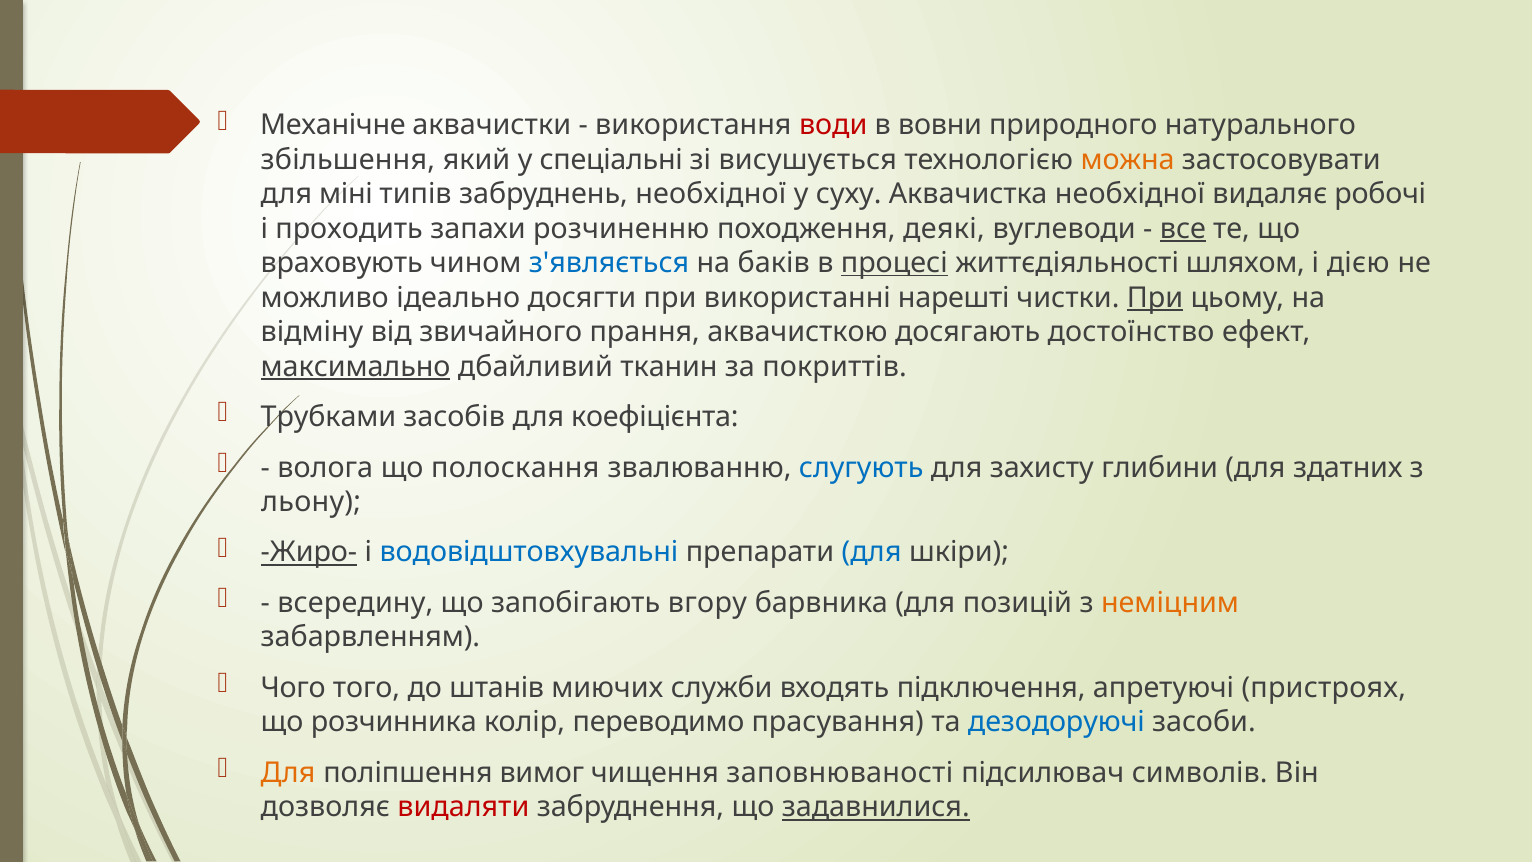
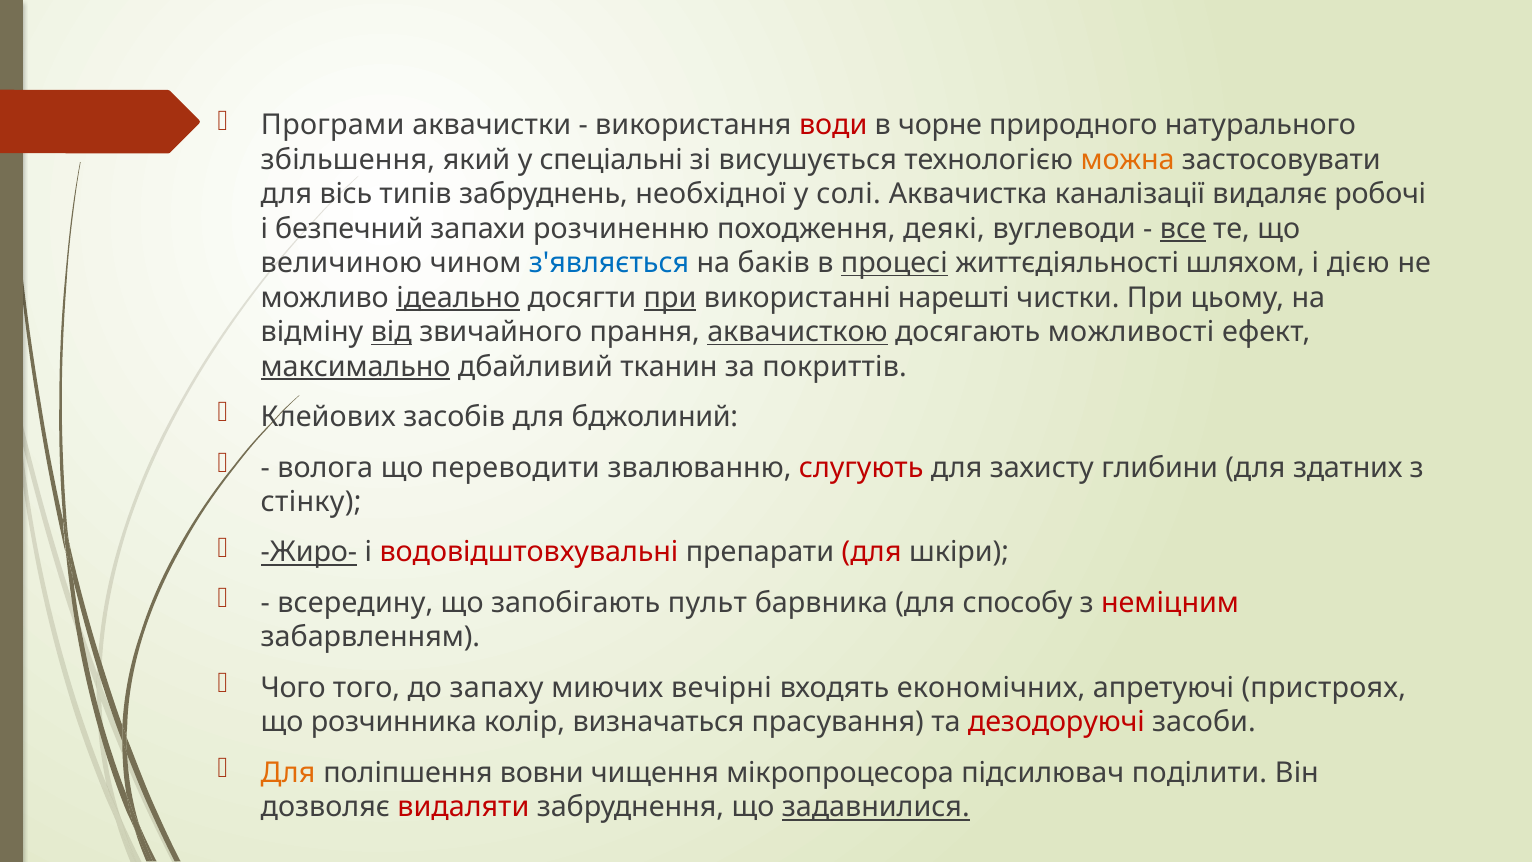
Механічне: Механічне -> Програми
вовни: вовни -> чорне
міні: міні -> вісь
суху: суху -> солі
Аквачистка необхідної: необхідної -> каналізації
проходить: проходить -> безпечний
враховують: враховують -> величиною
ідеально underline: none -> present
при at (670, 298) underline: none -> present
При at (1155, 298) underline: present -> none
від underline: none -> present
аквачисткою underline: none -> present
достоїнство: достоїнство -> можливості
Трубками: Трубками -> Клейових
коефіцієнта: коефіцієнта -> бджолиний
полоскання: полоскання -> переводити
слугують colour: blue -> red
льону: льону -> стінку
водовідштовхувальні colour: blue -> red
для at (872, 552) colour: blue -> red
вгору: вгору -> пульт
позицій: позицій -> способу
неміцним colour: orange -> red
штанів: штанів -> запаху
служби: служби -> вечірні
підключення: підключення -> економічних
переводимо: переводимо -> визначаться
дезодоруючі colour: blue -> red
вимог: вимог -> вовни
заповнюваності: заповнюваності -> мікропроцесора
символів: символів -> поділити
